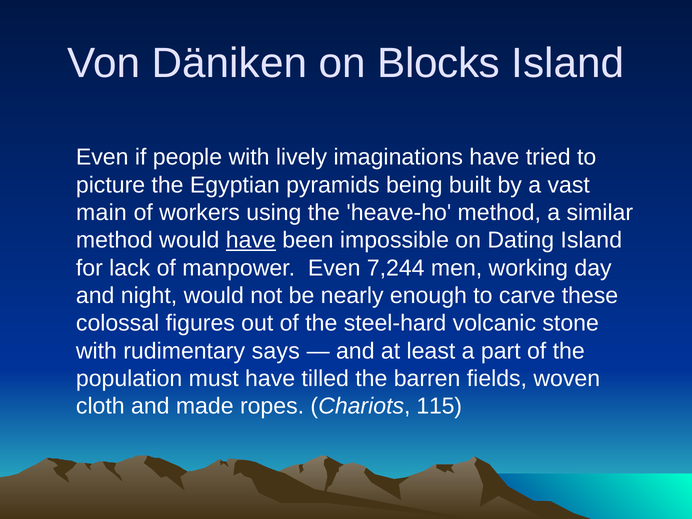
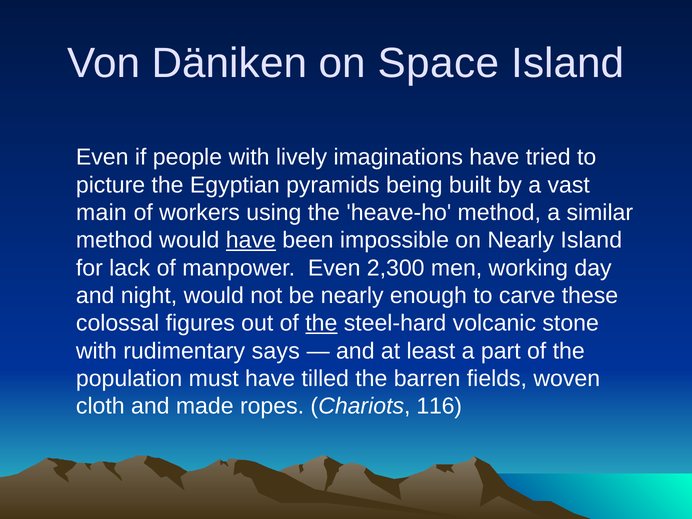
Blocks: Blocks -> Space
on Dating: Dating -> Nearly
7,244: 7,244 -> 2,300
the at (321, 323) underline: none -> present
115: 115 -> 116
